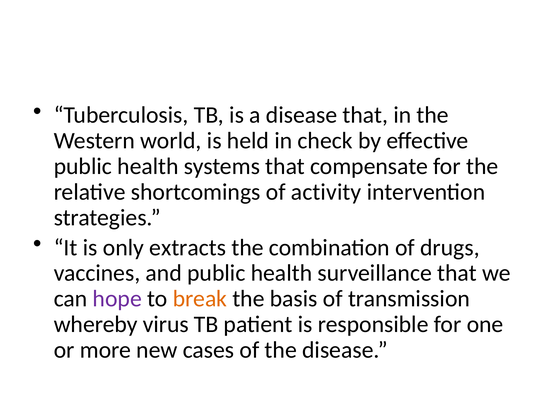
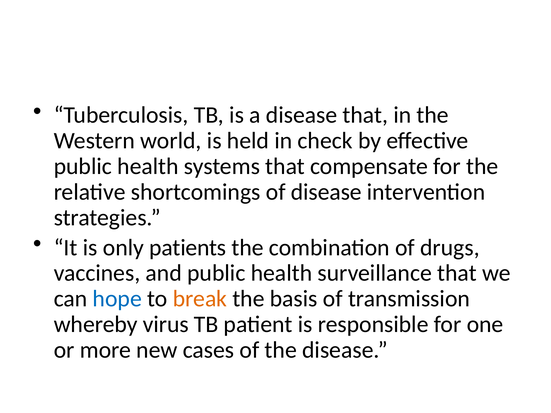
of activity: activity -> disease
extracts: extracts -> patients
hope colour: purple -> blue
